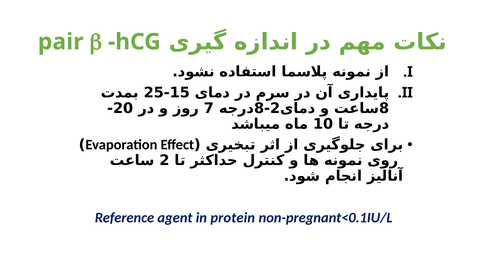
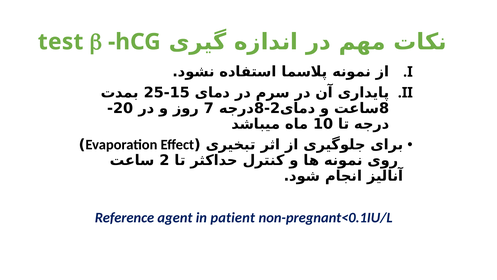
pair: pair -> test
protein: protein -> patient
